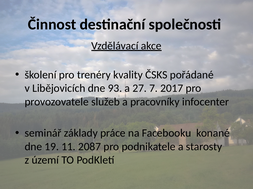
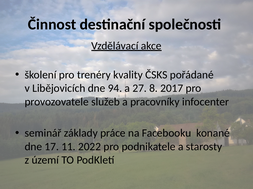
93: 93 -> 94
7: 7 -> 8
19: 19 -> 17
2087: 2087 -> 2022
